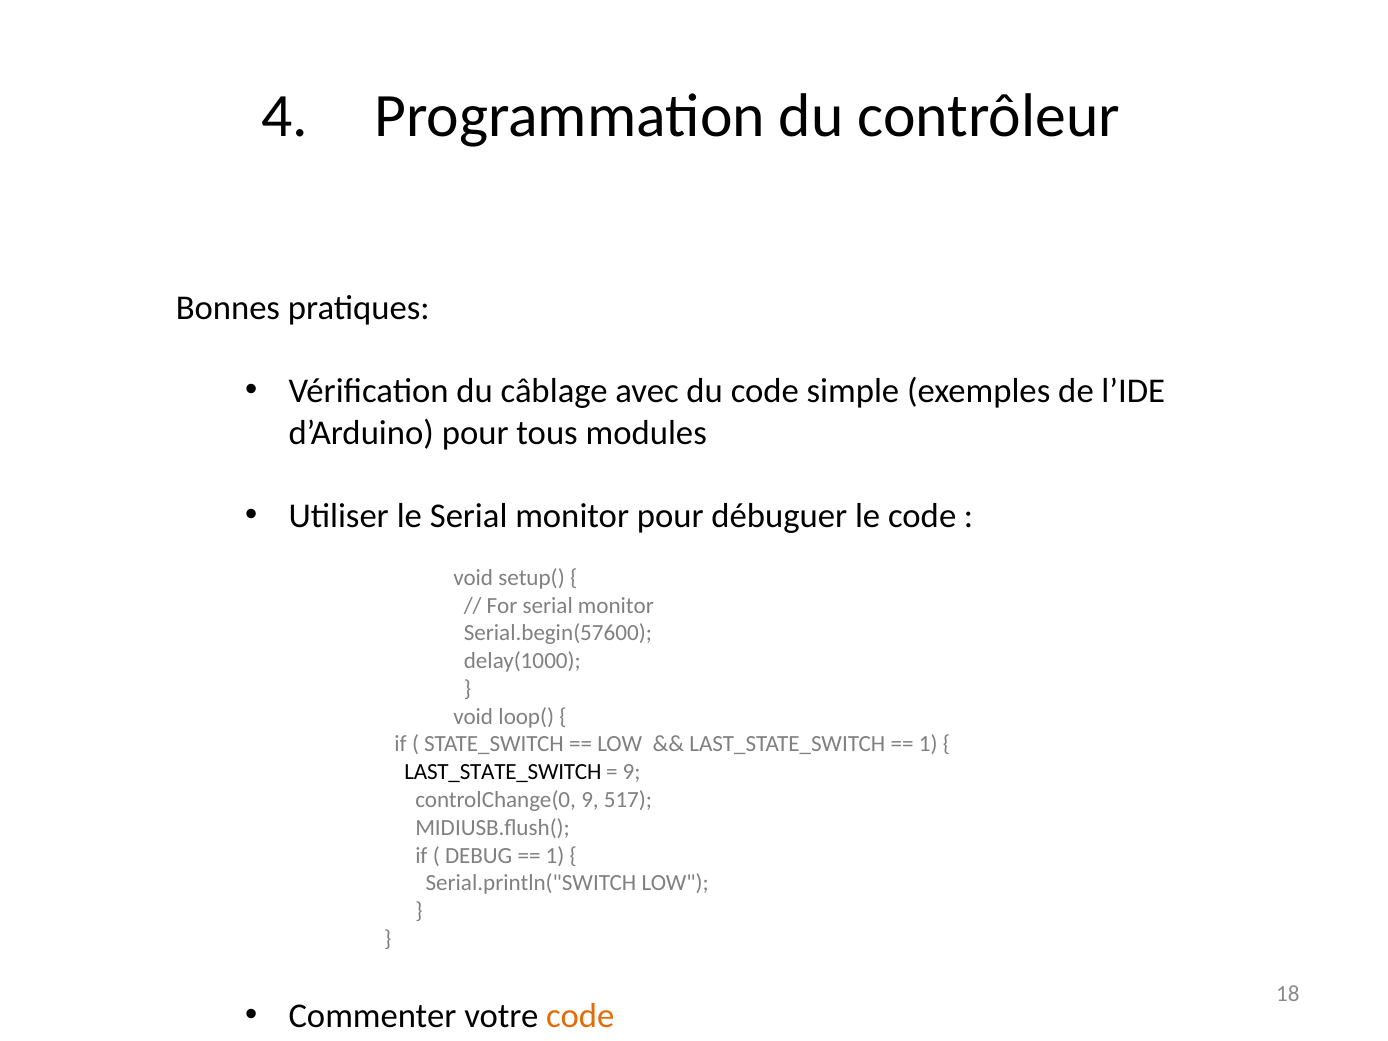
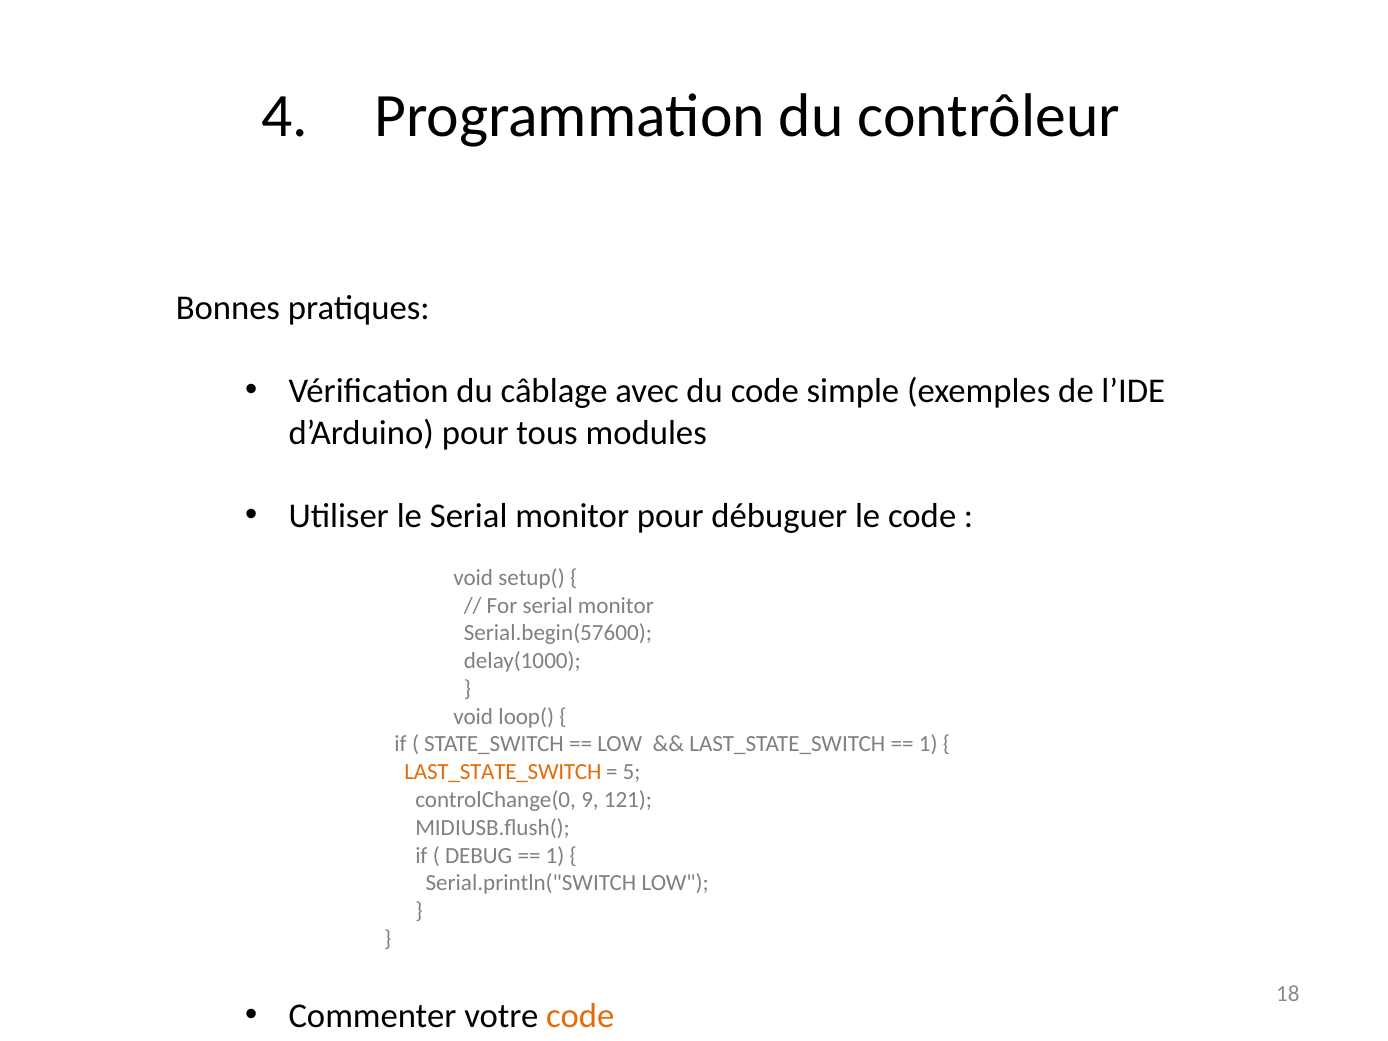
LAST_STATE_SWITCH at (503, 772) colour: black -> orange
9 at (632, 772): 9 -> 5
517: 517 -> 121
